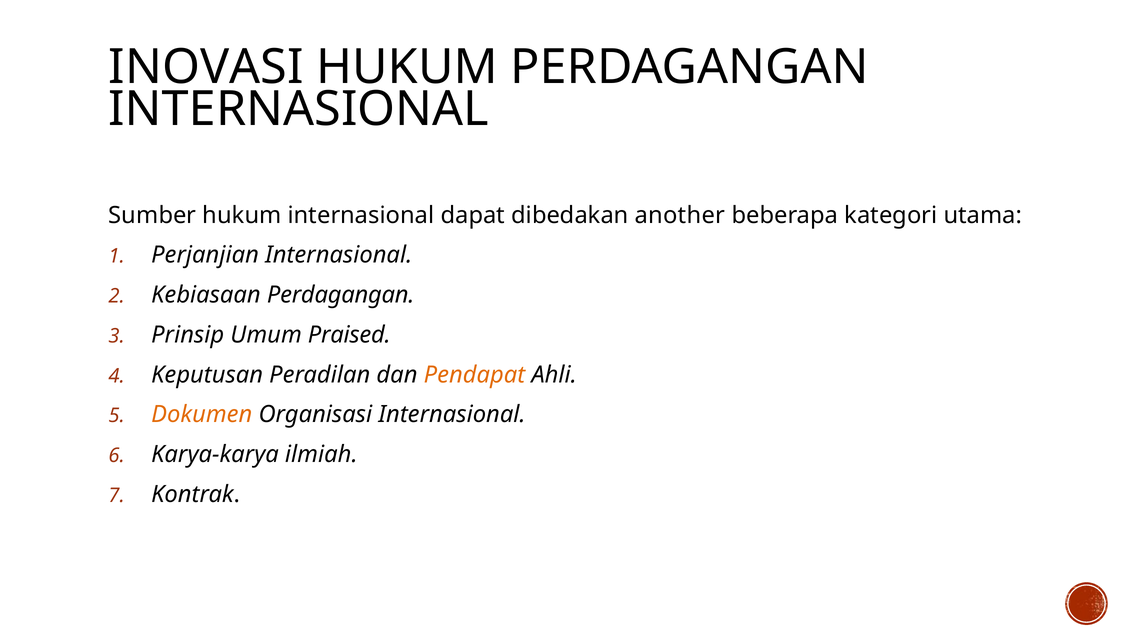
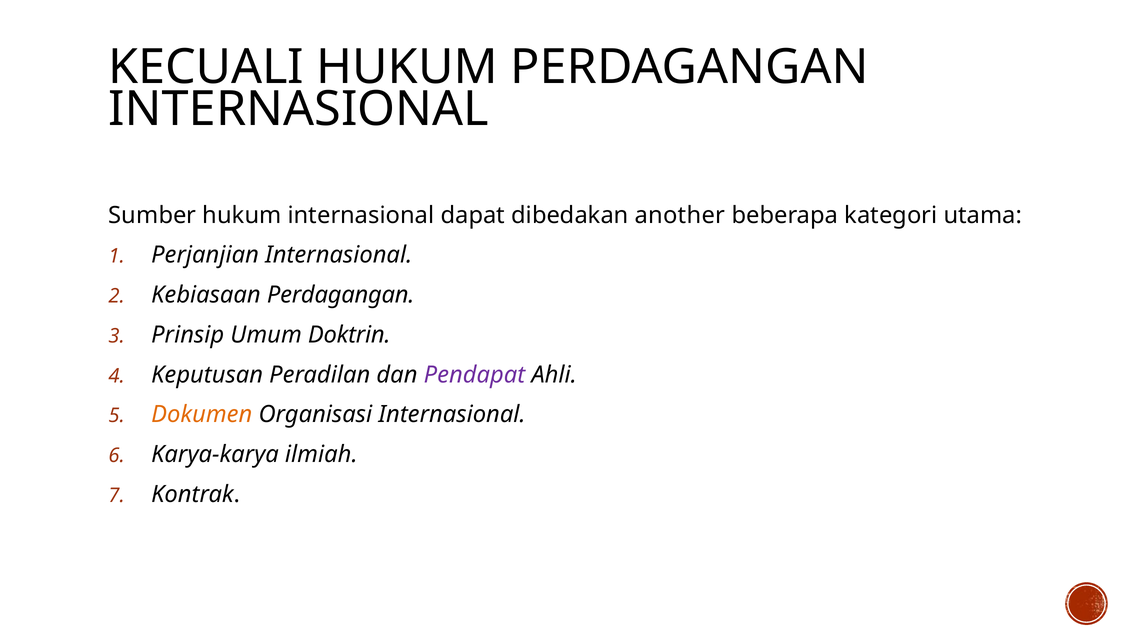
INOVASI: INOVASI -> KECUALI
Praised: Praised -> Doktrin
Pendapat colour: orange -> purple
